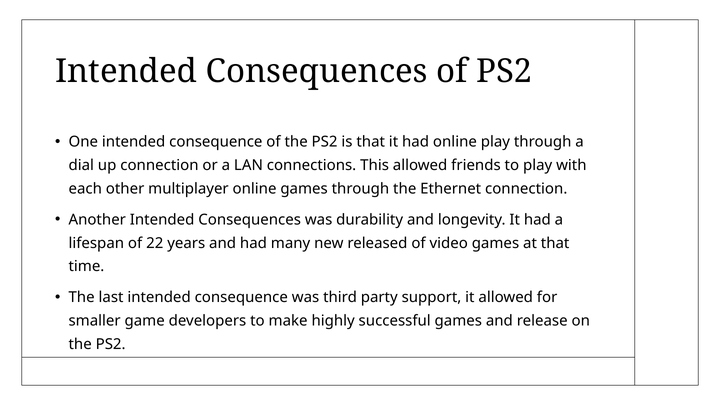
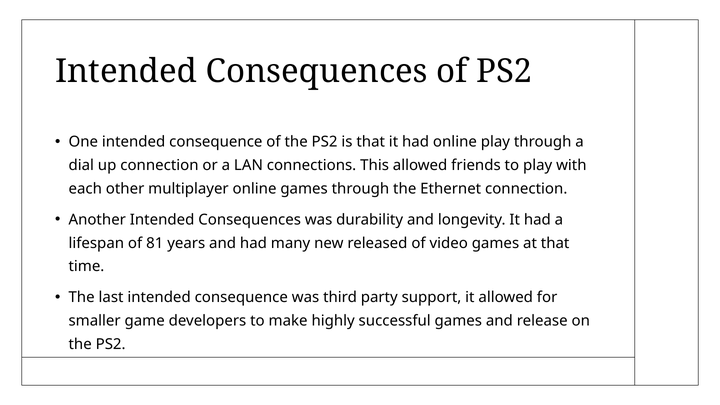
22: 22 -> 81
